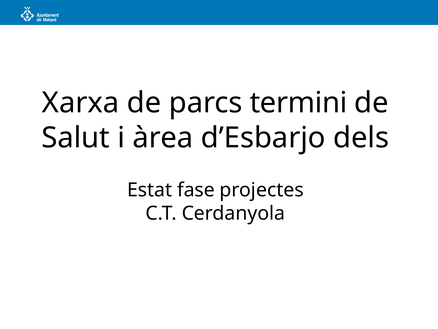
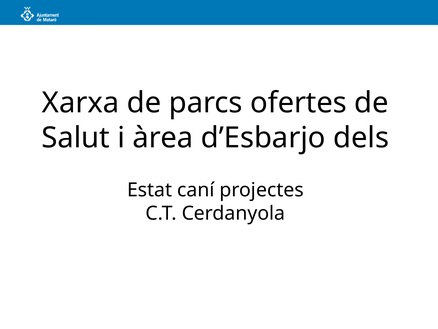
termini: termini -> ofertes
fase: fase -> caní
